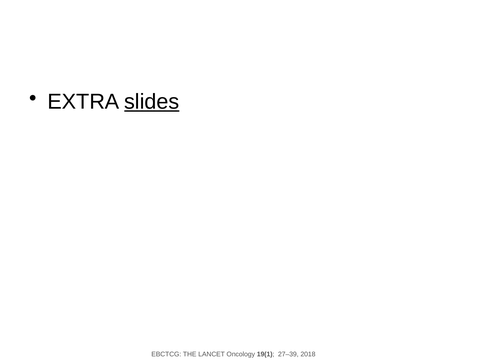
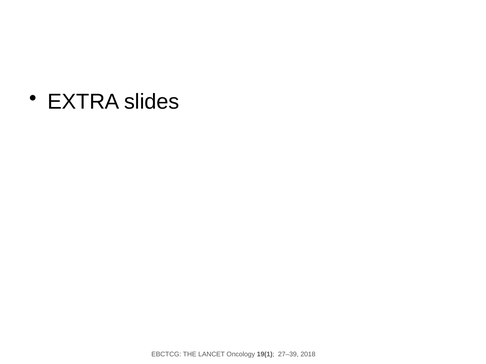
slides underline: present -> none
